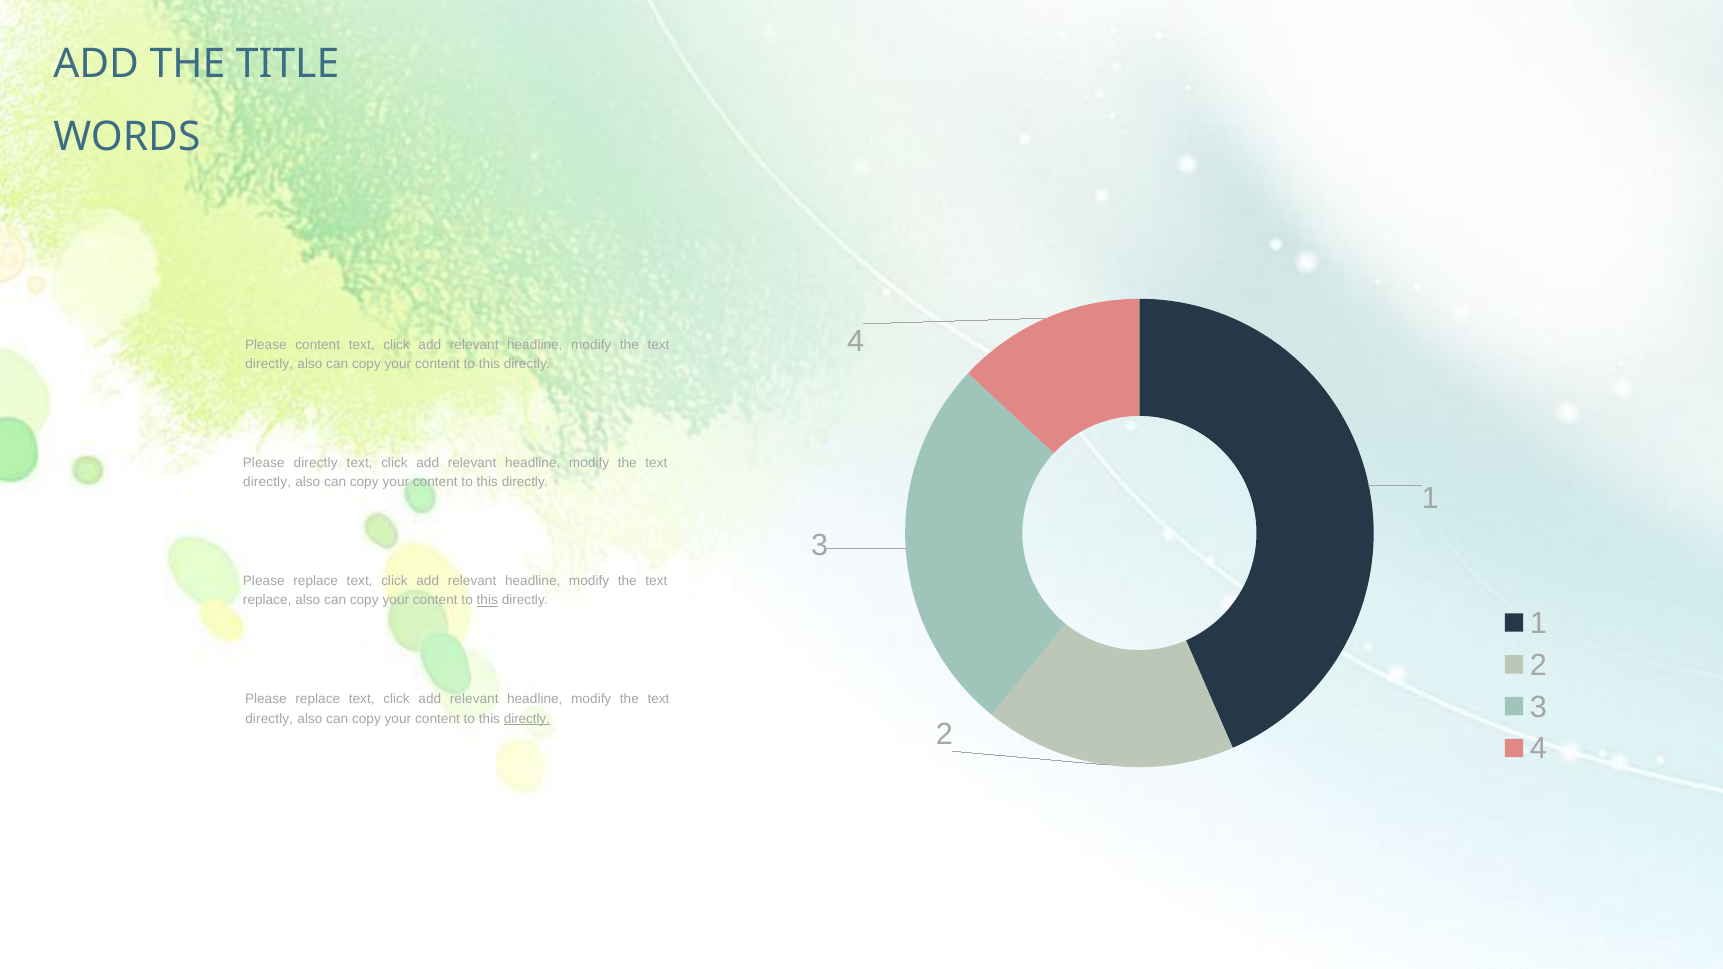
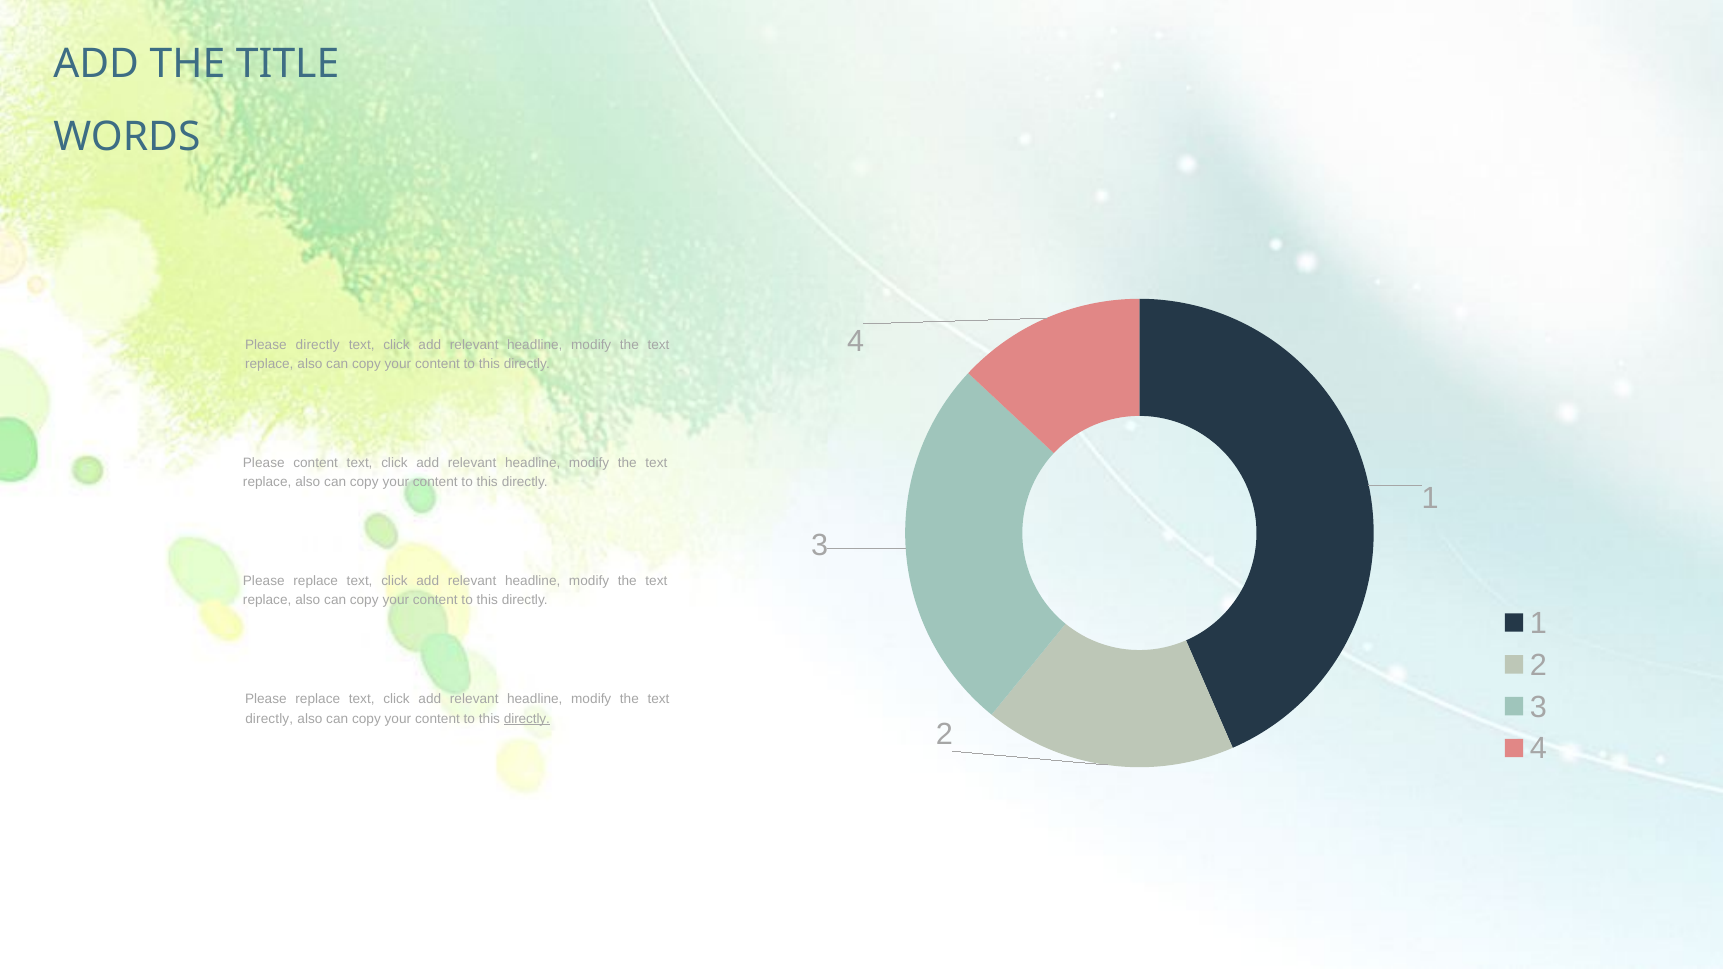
Please content: content -> directly
directly at (269, 364): directly -> replace
Please directly: directly -> content
directly at (267, 482): directly -> replace
this at (487, 601) underline: present -> none
